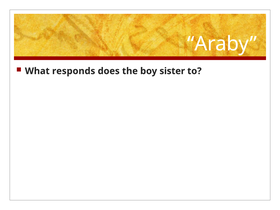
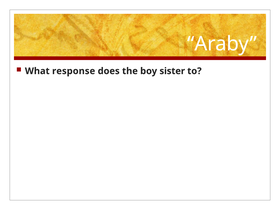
responds: responds -> response
